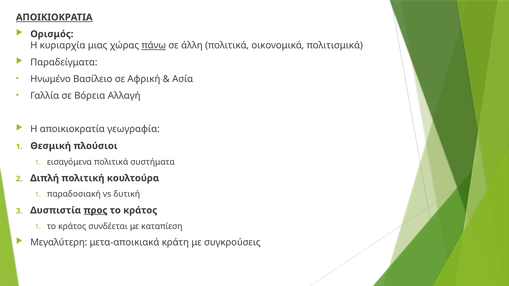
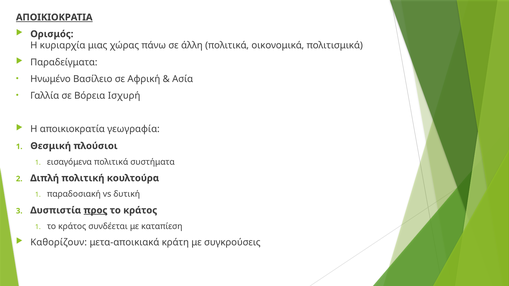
πάνω underline: present -> none
Αλλαγή: Αλλαγή -> Ισχυρή
Μεγαλύτερη: Μεγαλύτερη -> Καθορίζουν
